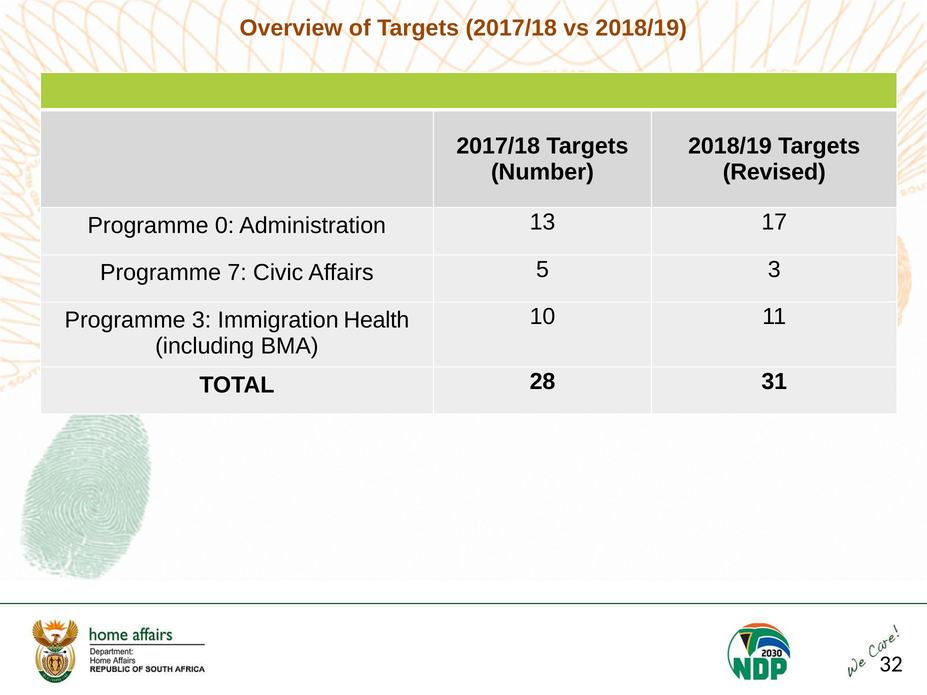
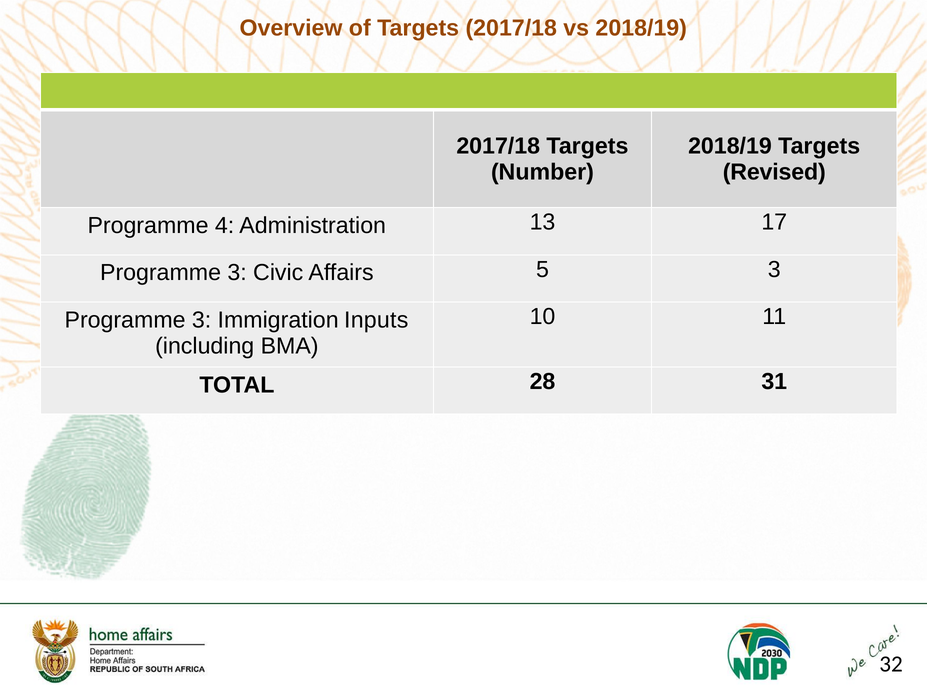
0: 0 -> 4
7 at (237, 273): 7 -> 3
Health: Health -> Inputs
